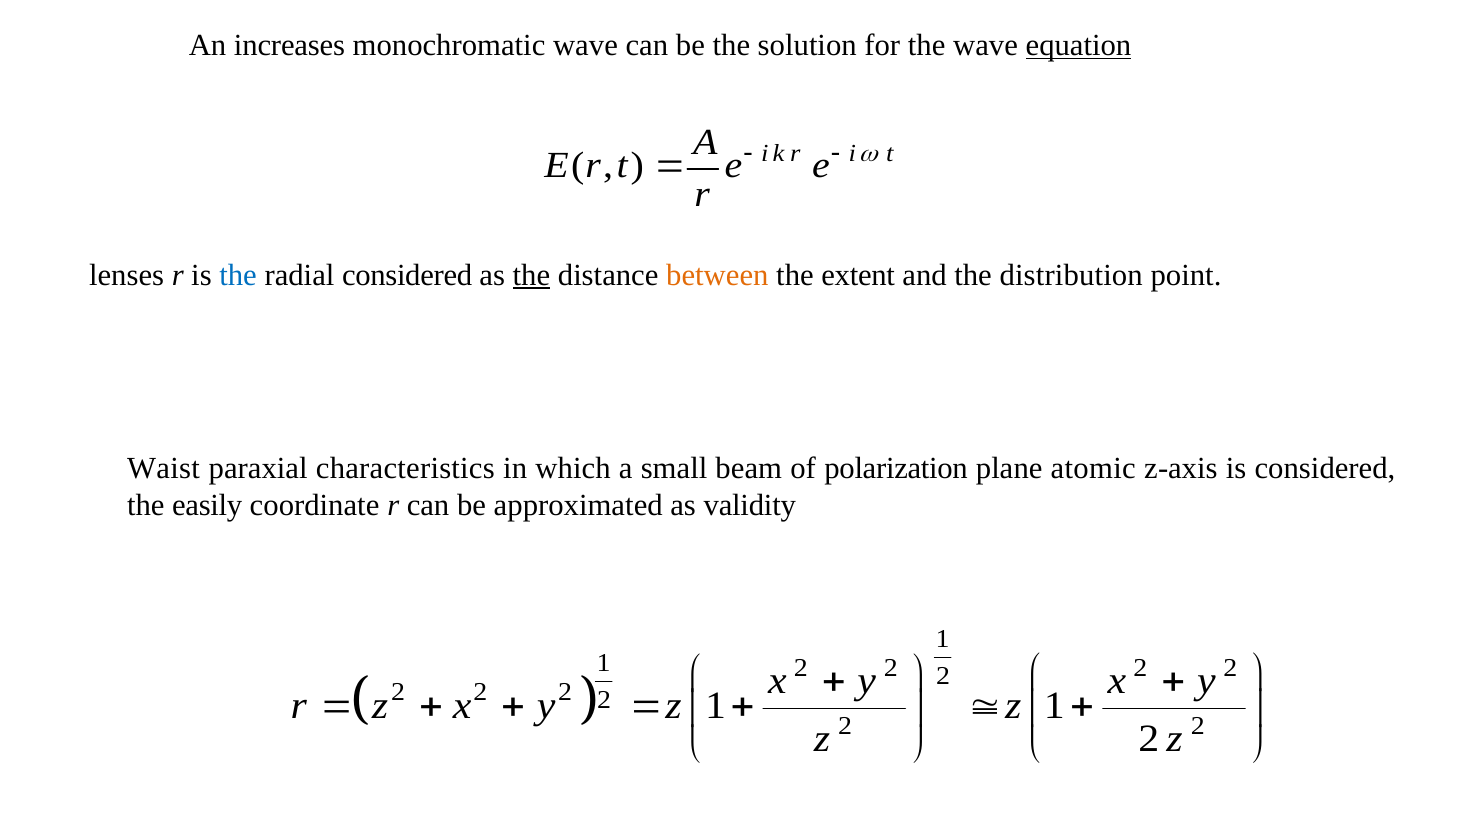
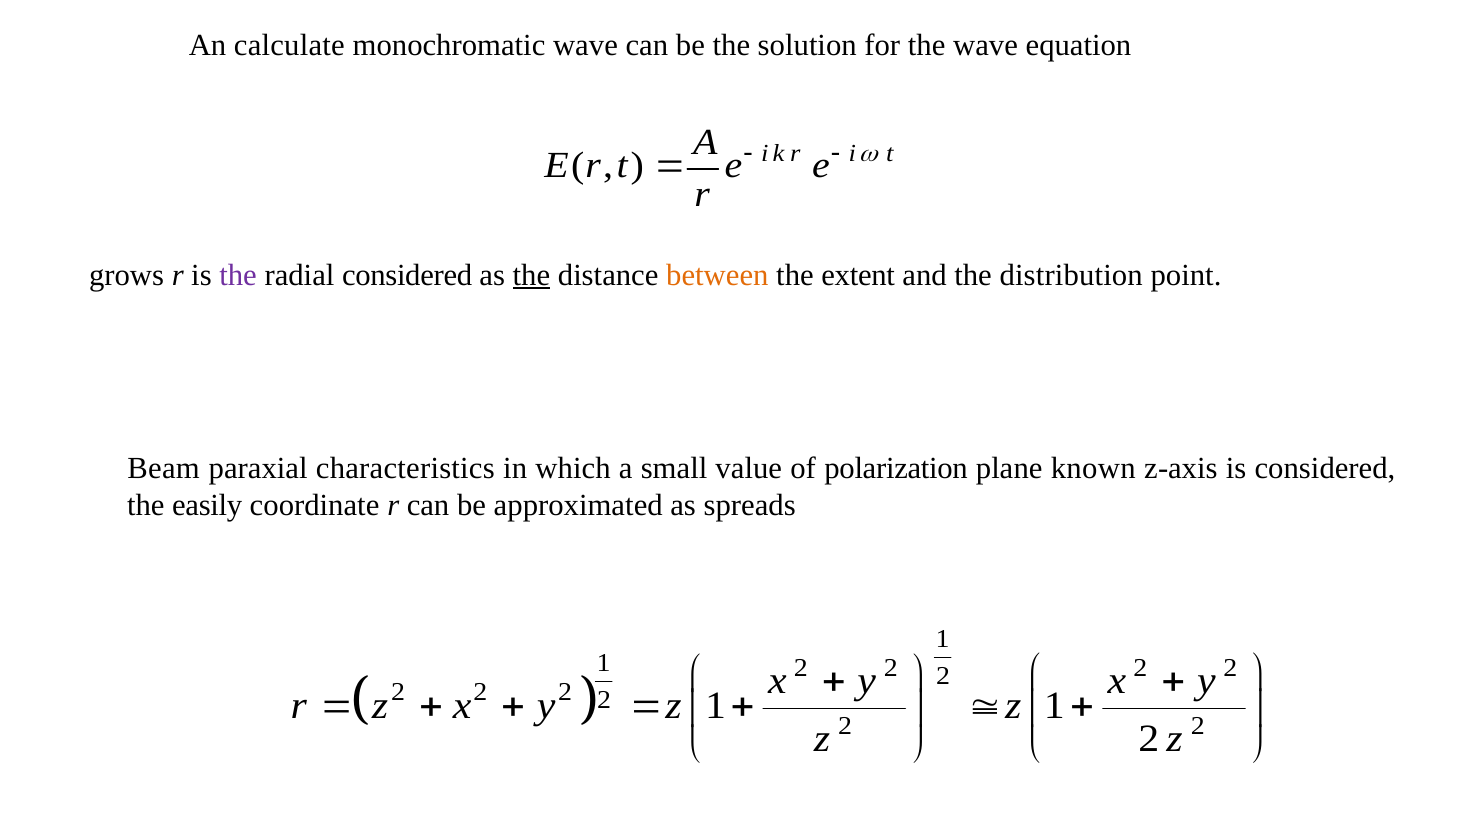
increases: increases -> calculate
equation underline: present -> none
lenses: lenses -> grows
the at (238, 275) colour: blue -> purple
Waist: Waist -> Beam
beam: beam -> value
atomic: atomic -> known
validity: validity -> spreads
